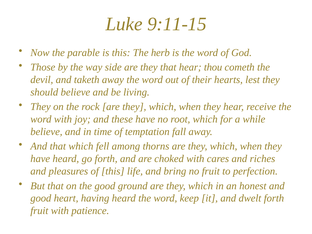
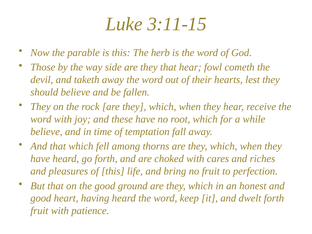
9:11-15: 9:11-15 -> 3:11-15
thou: thou -> fowl
living: living -> fallen
